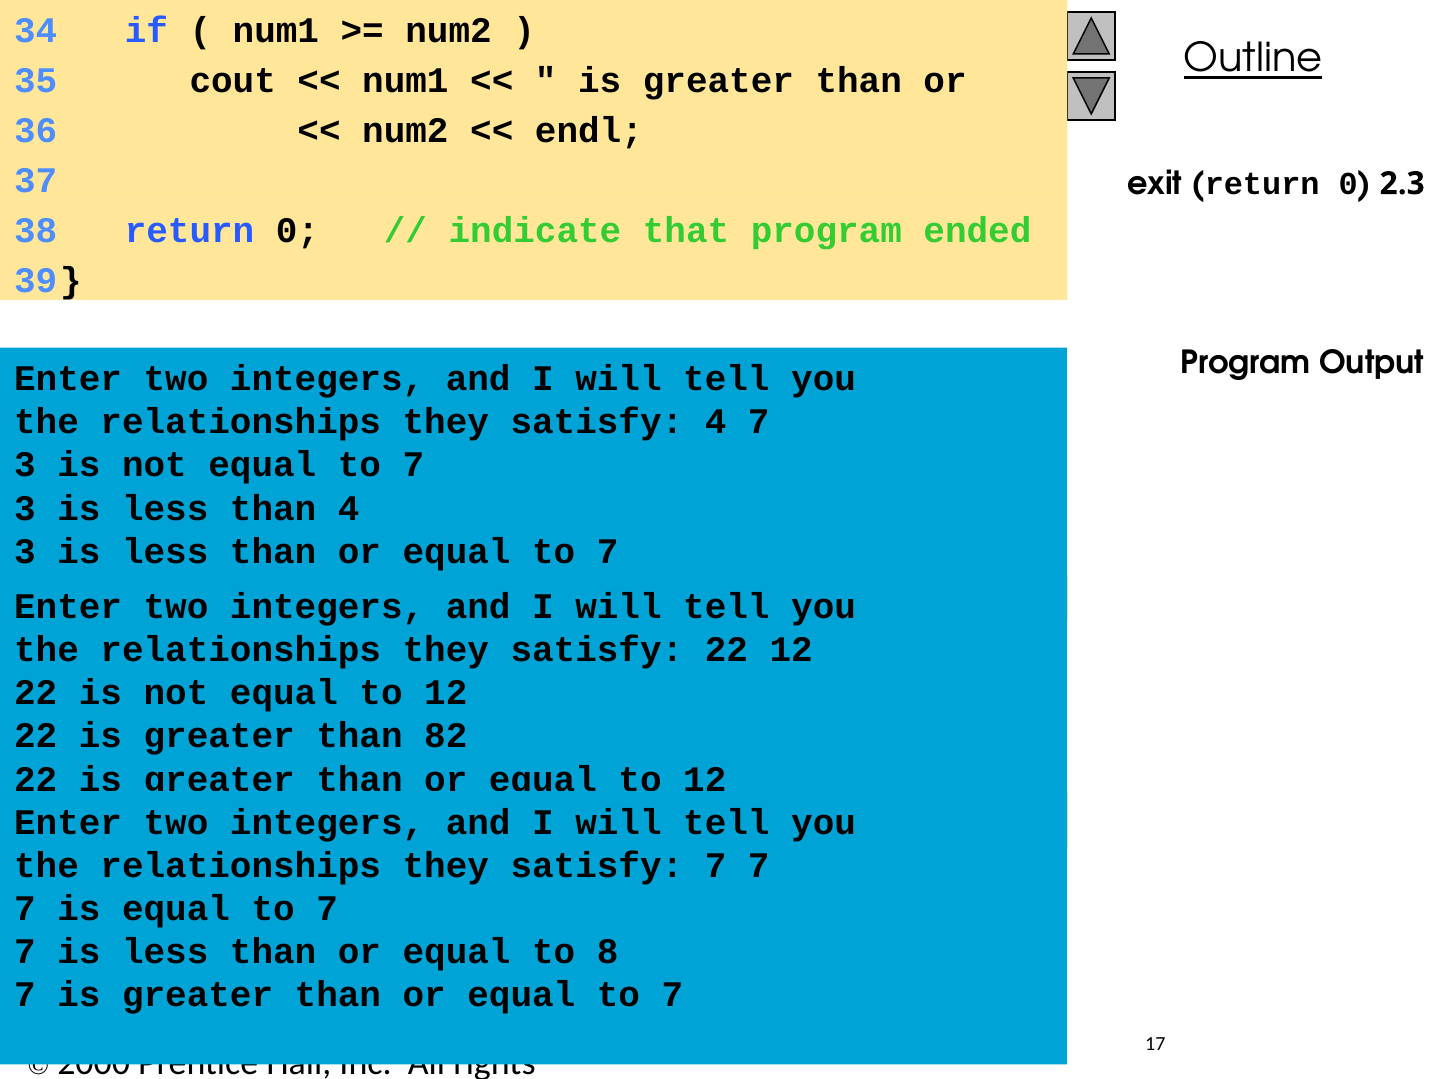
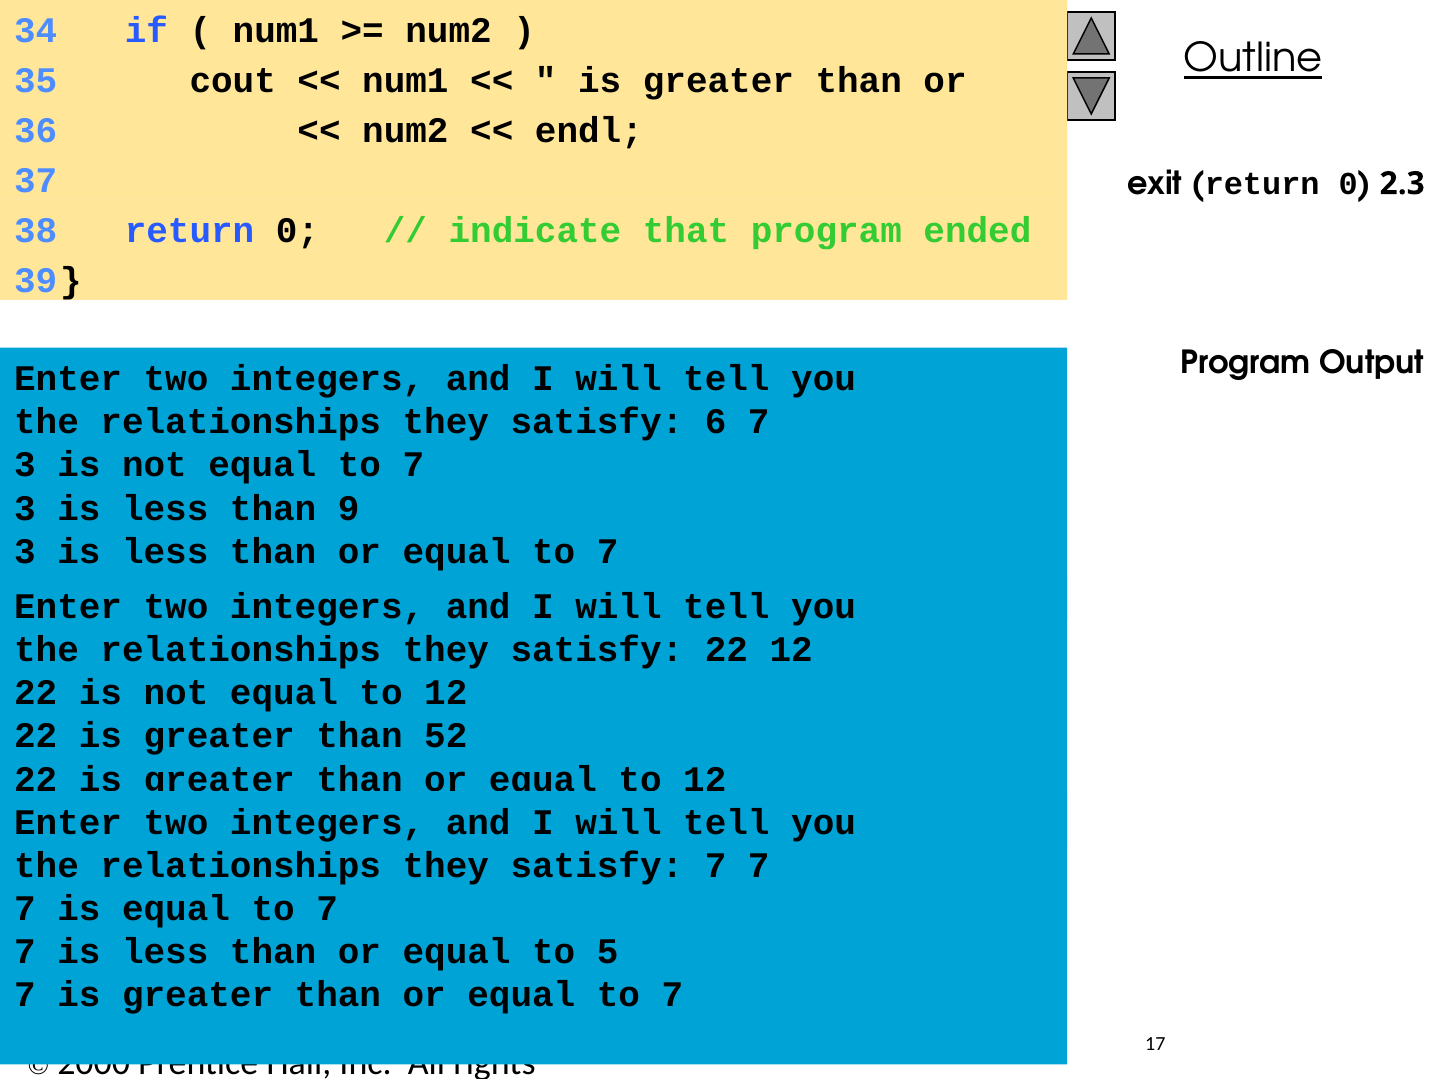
satisfy 4: 4 -> 6
than 4: 4 -> 9
82: 82 -> 52
8: 8 -> 5
